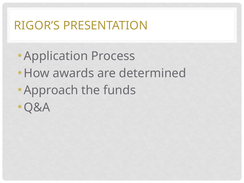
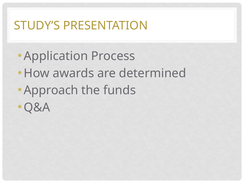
RIGOR’S: RIGOR’S -> STUDY’S
